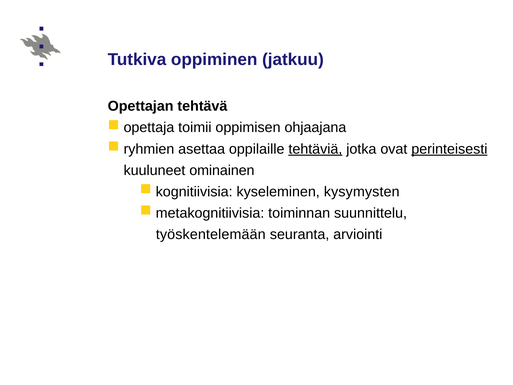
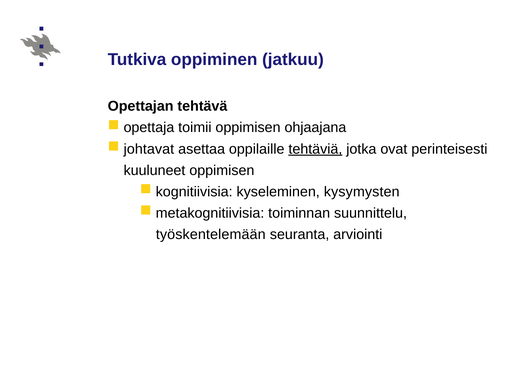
ryhmien: ryhmien -> johtavat
perinteisesti underline: present -> none
kuuluneet ominainen: ominainen -> oppimisen
